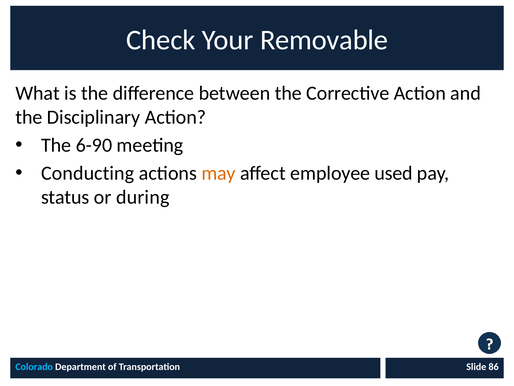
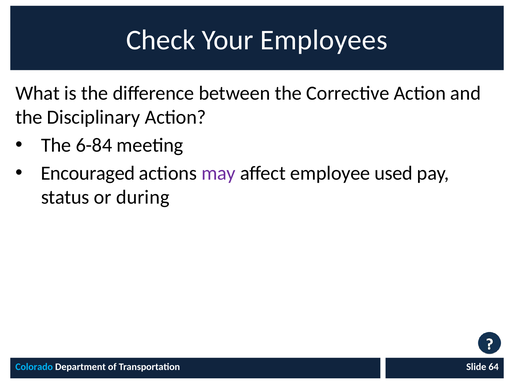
Removable: Removable -> Employees
6-90: 6-90 -> 6-84
Conducting: Conducting -> Encouraged
may colour: orange -> purple
86: 86 -> 64
